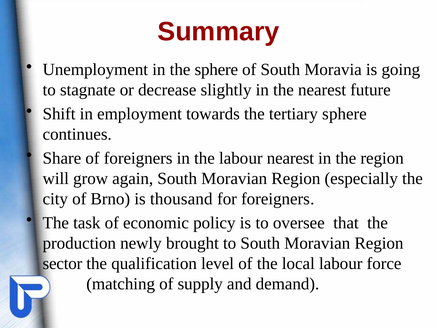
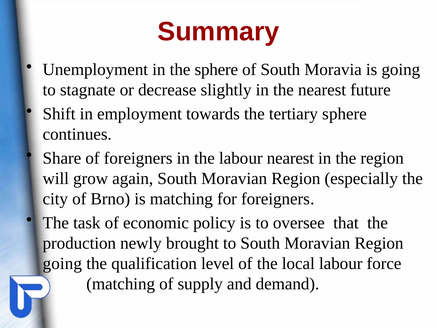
is thousand: thousand -> matching
sector at (62, 263): sector -> going
